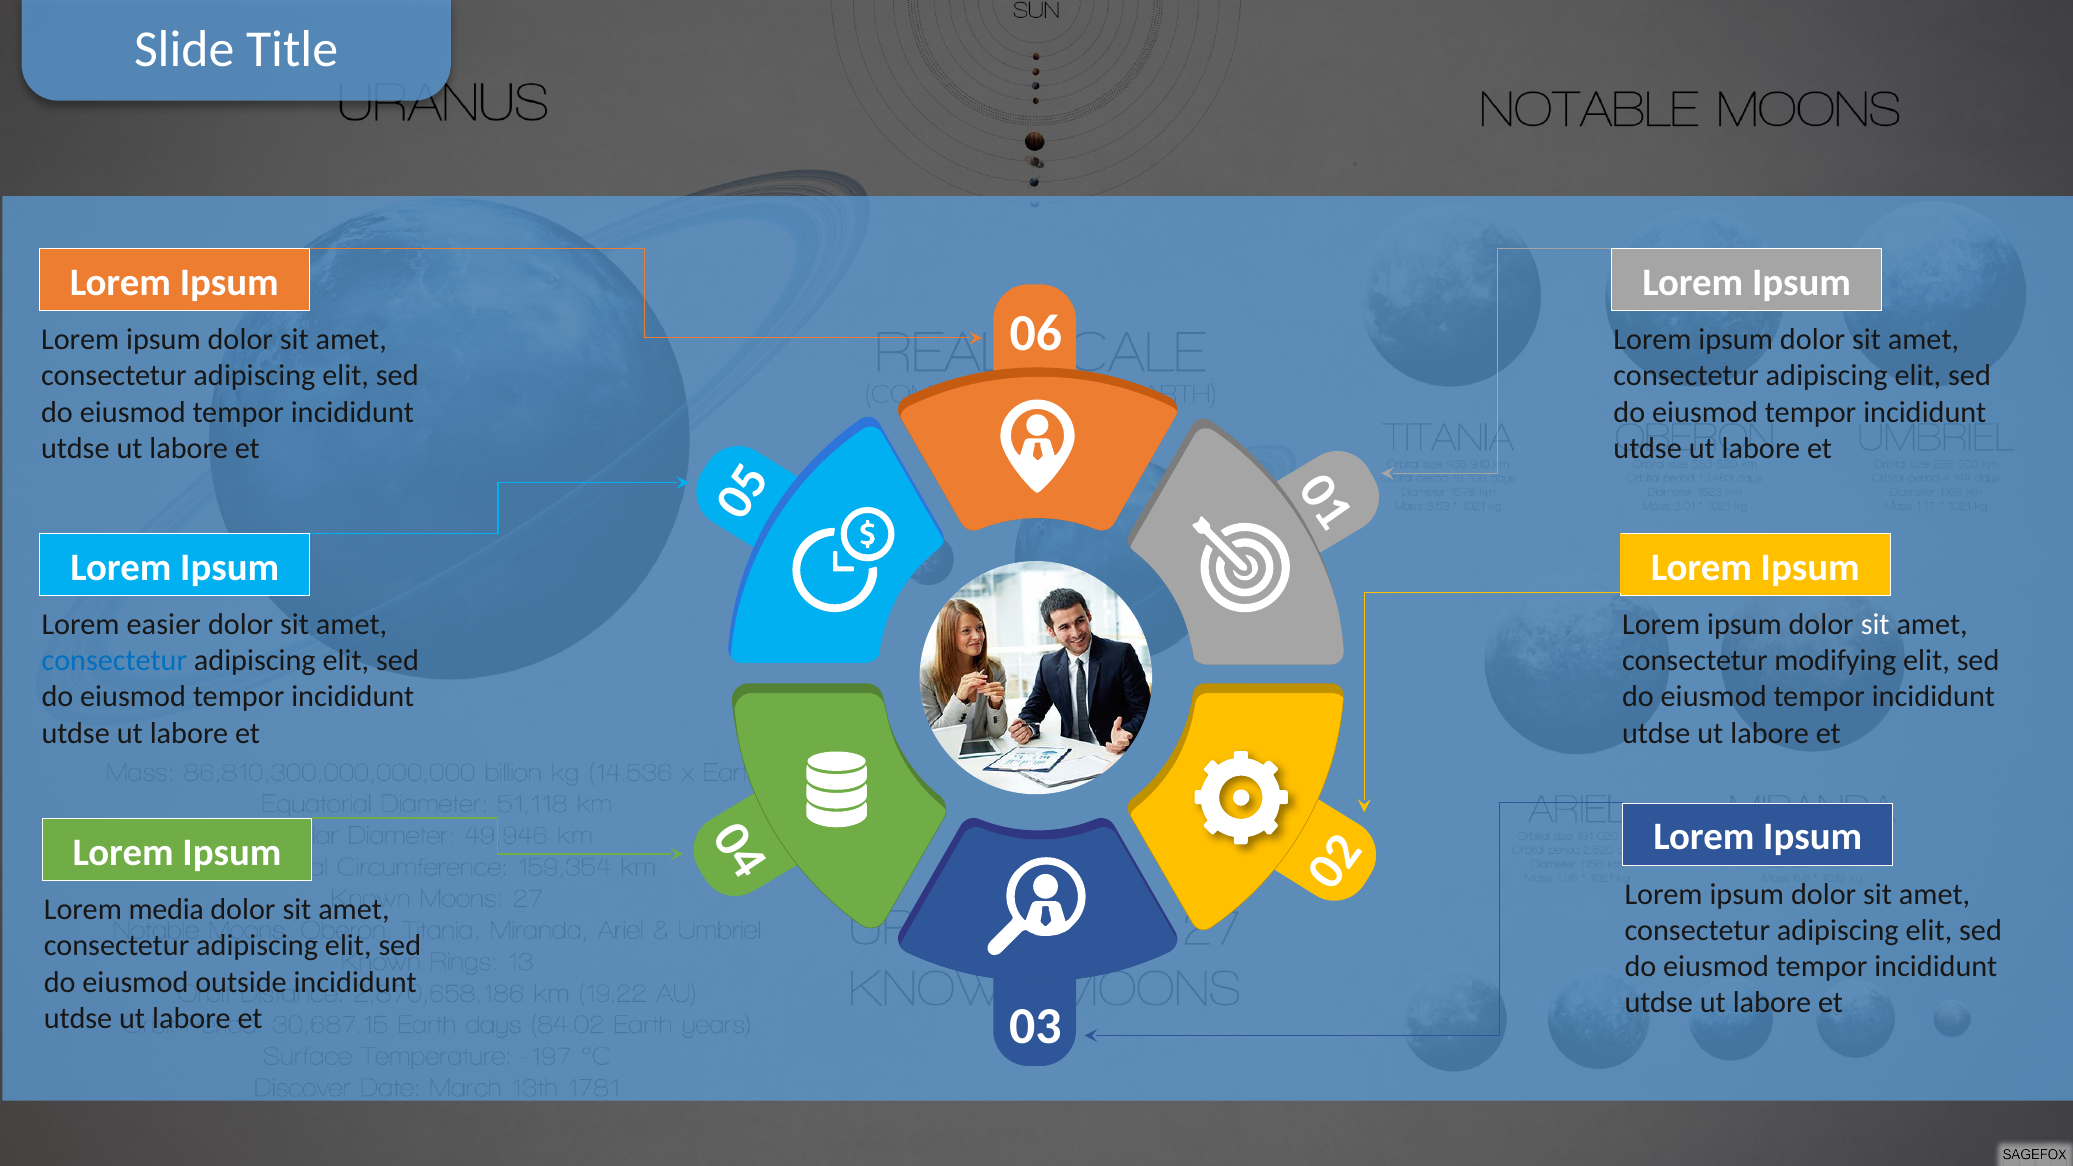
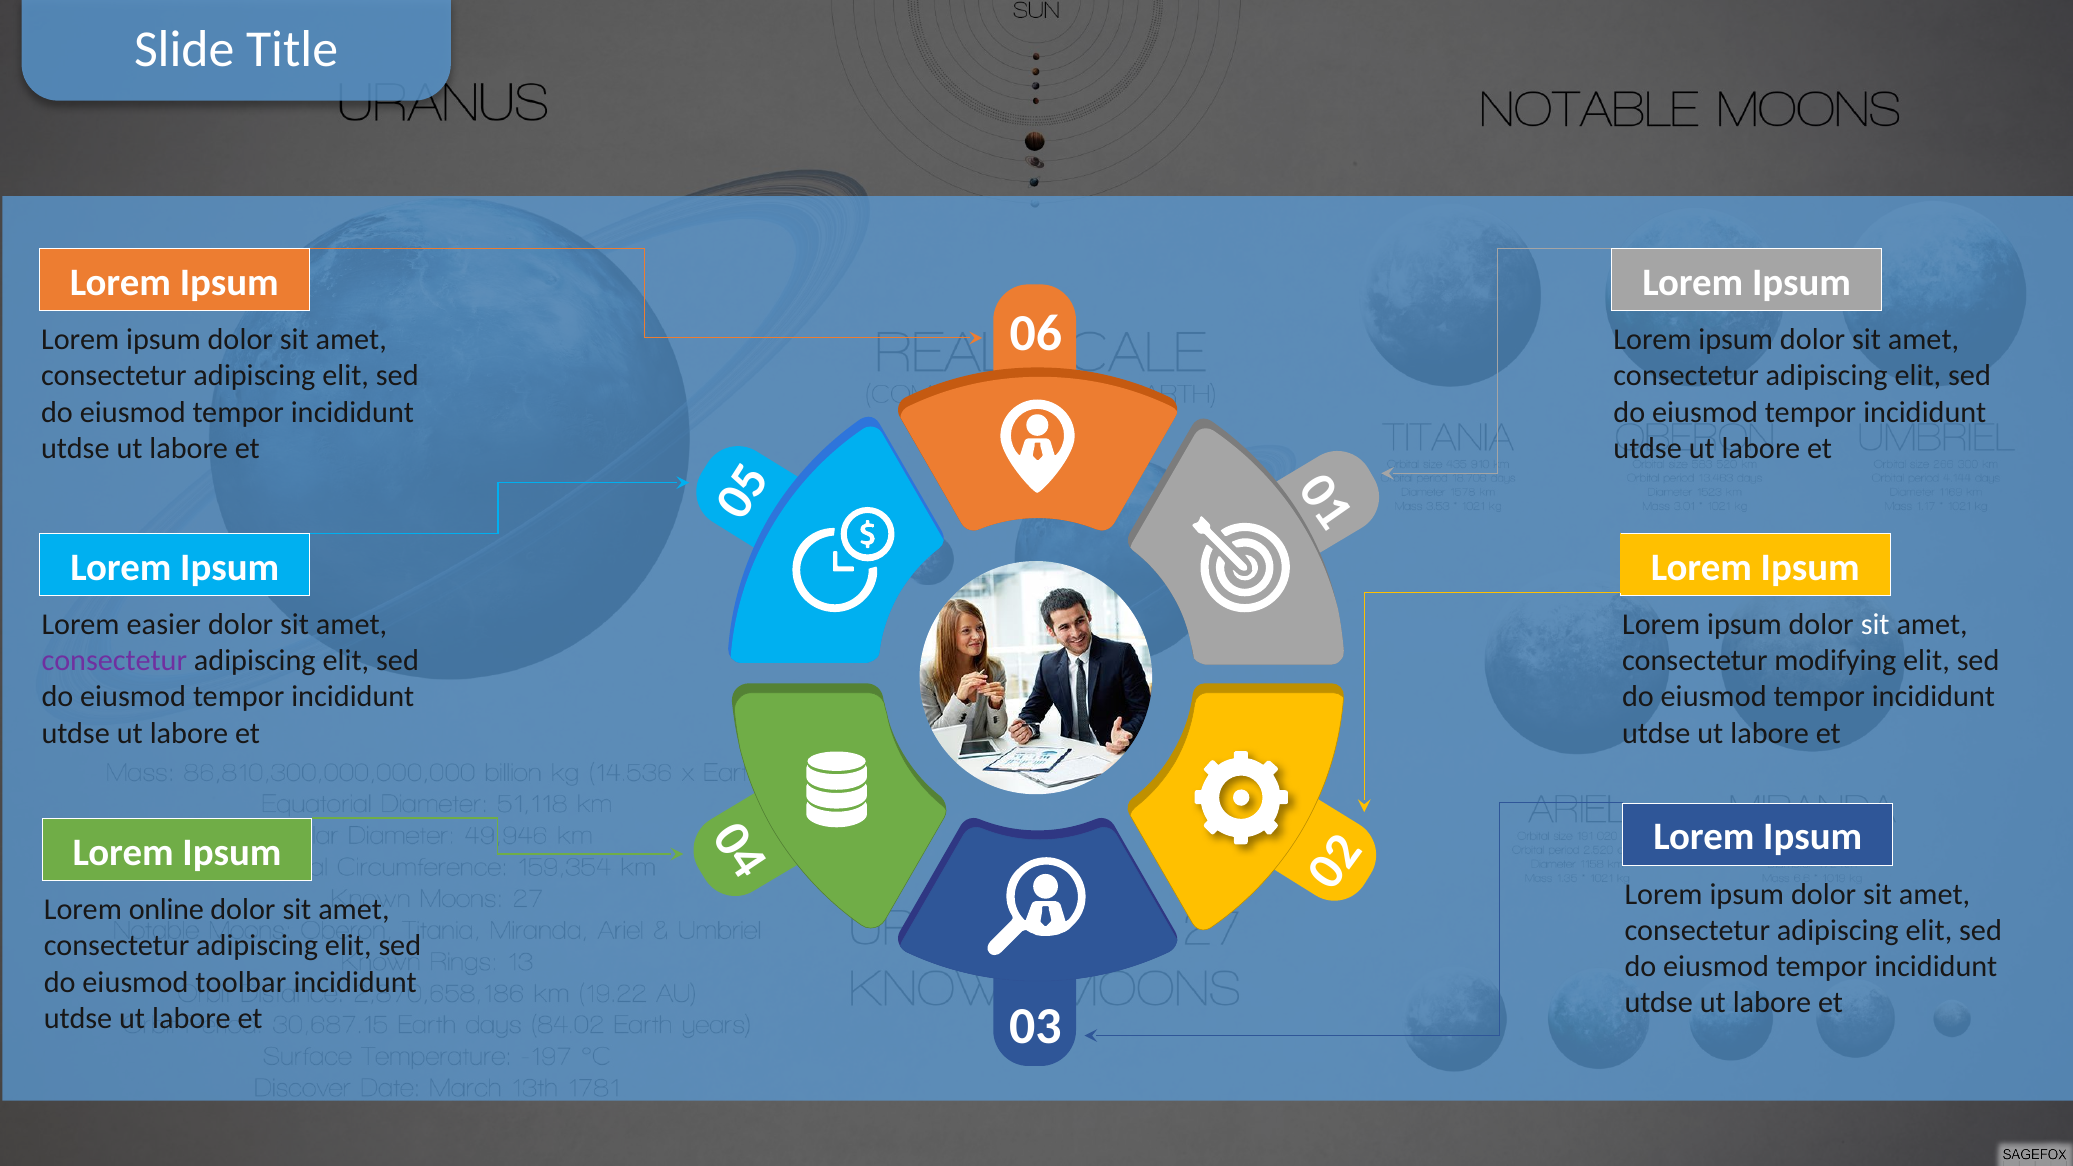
consectetur at (114, 661) colour: blue -> purple
media: media -> online
outside: outside -> toolbar
